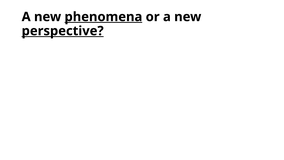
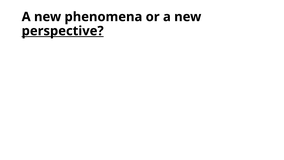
phenomena underline: present -> none
